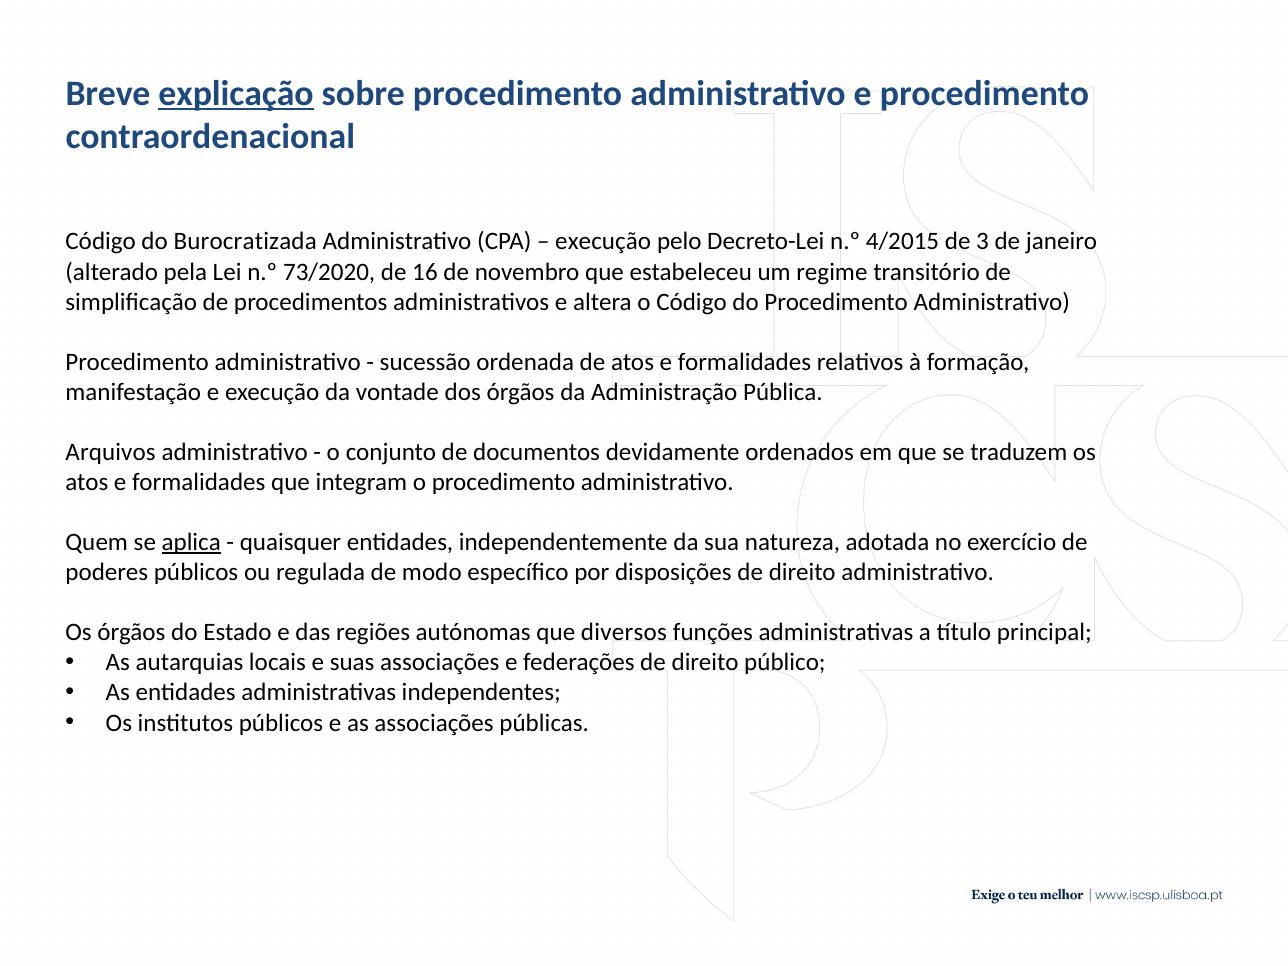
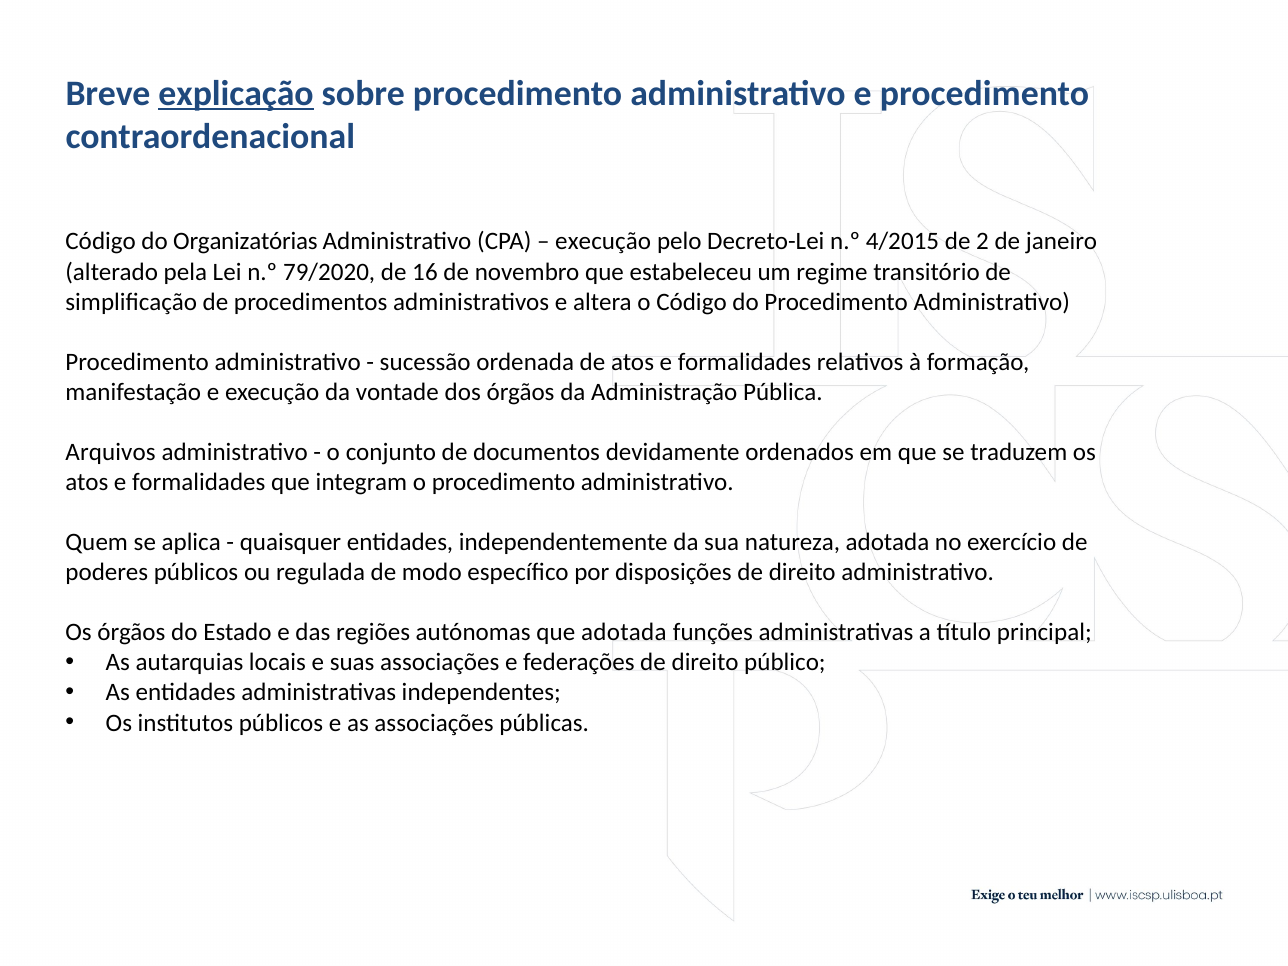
Burocratizada: Burocratizada -> Organizatórias
3: 3 -> 2
73/2020: 73/2020 -> 79/2020
aplica underline: present -> none
que diversos: diversos -> adotada
